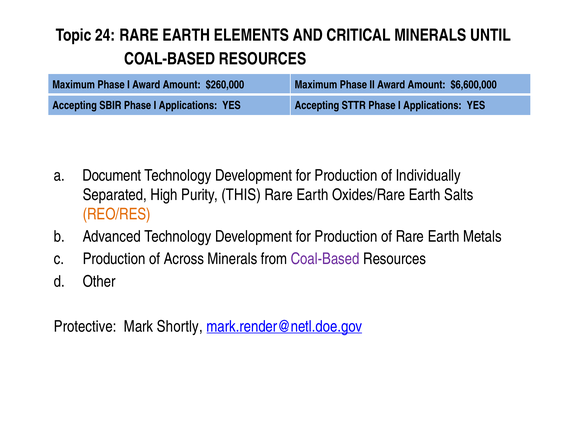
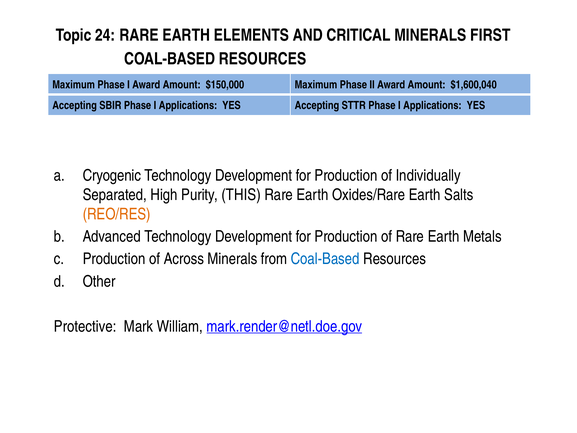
UNTIL: UNTIL -> FIRST
$260,000: $260,000 -> $150,000
$6,600,000: $6,600,000 -> $1,600,040
Document: Document -> Cryogenic
Coal-Based at (325, 259) colour: purple -> blue
Shortly: Shortly -> William
